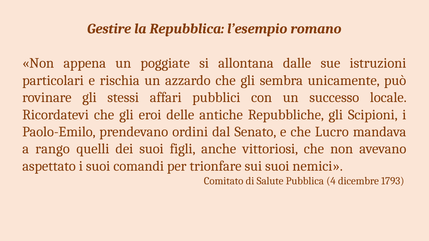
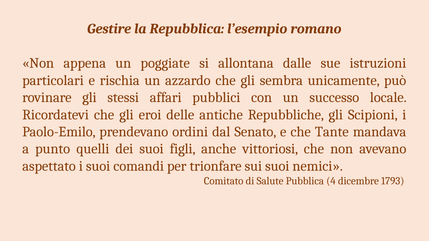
Lucro: Lucro -> Tante
rango: rango -> punto
